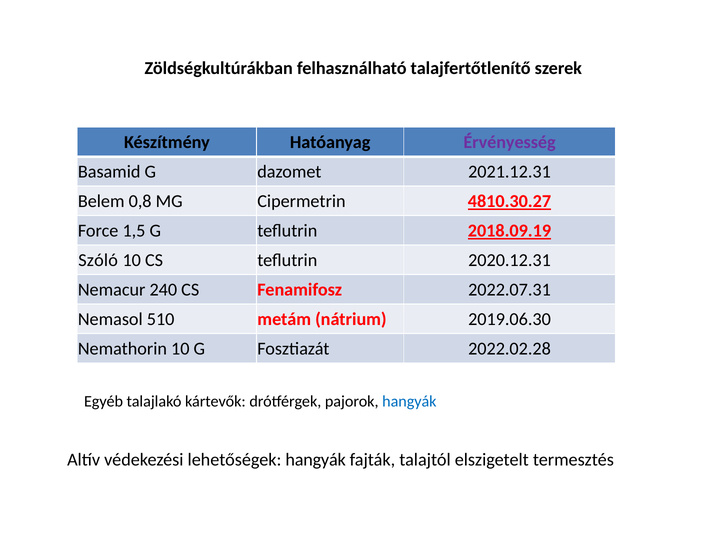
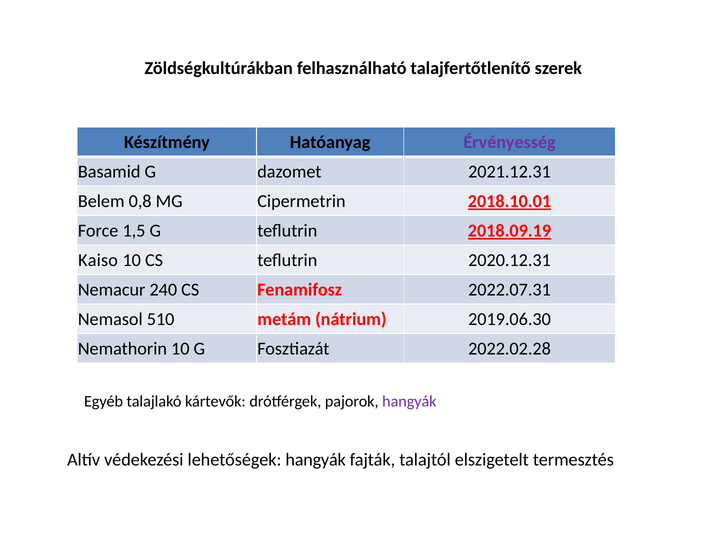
4810.30.27: 4810.30.27 -> 2018.10.01
Szóló: Szóló -> Kaiso
hangyák at (409, 402) colour: blue -> purple
